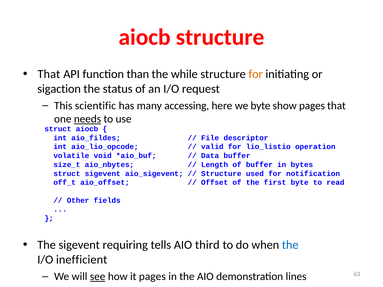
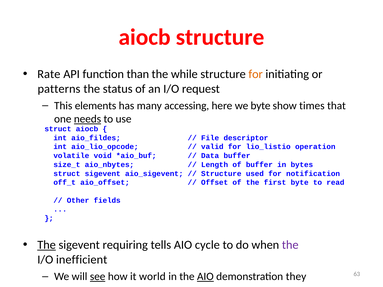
That at (49, 74): That -> Rate
sigaction: sigaction -> patterns
scientific: scientific -> elements
show pages: pages -> times
The at (47, 245) underline: none -> present
third: third -> cycle
the at (290, 245) colour: blue -> purple
it pages: pages -> world
AIO at (205, 277) underline: none -> present
lines: lines -> they
